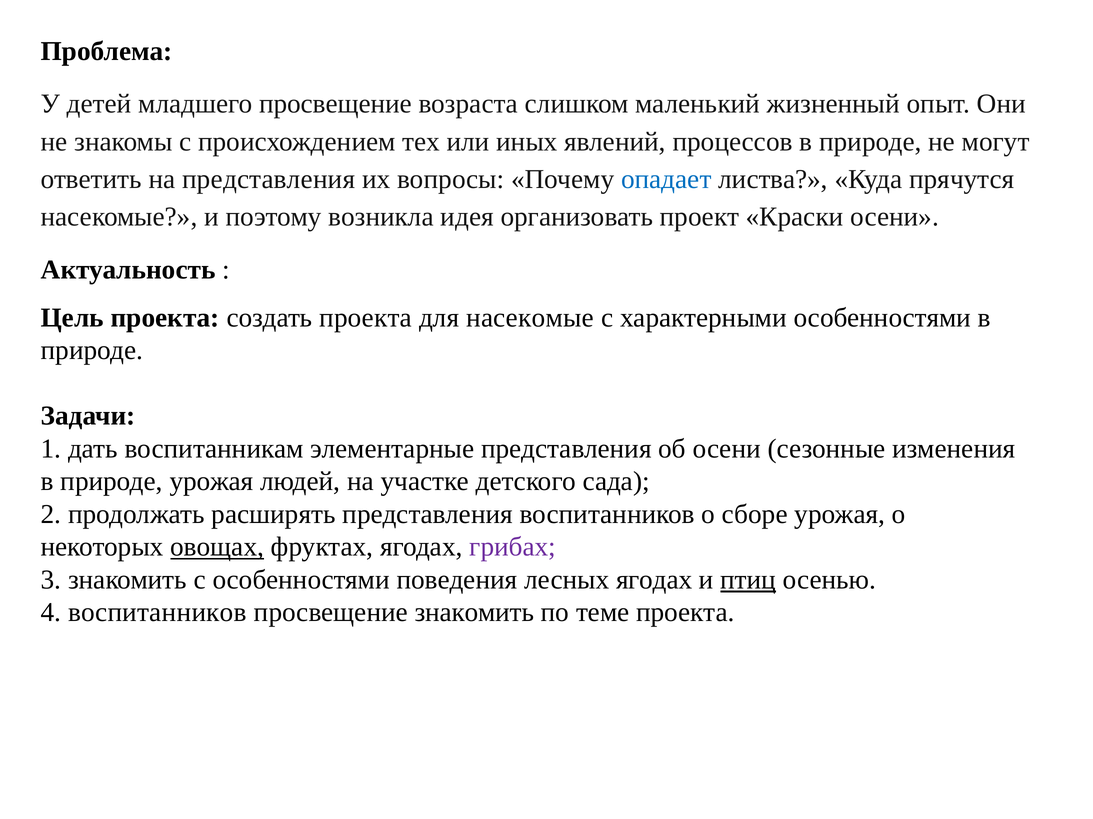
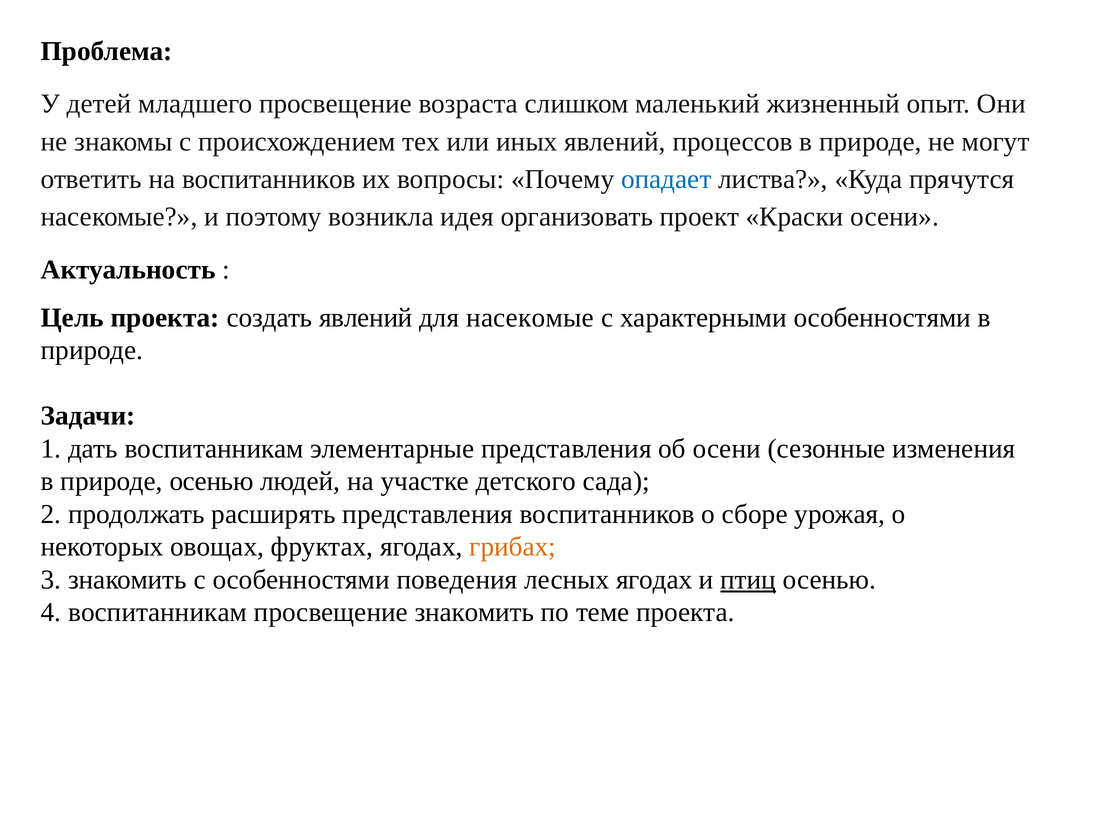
на представления: представления -> воспитанников
создать проекта: проекта -> явлений
природе урожая: урожая -> осенью
овощах underline: present -> none
грибах colour: purple -> orange
4 воспитанников: воспитанников -> воспитанникам
